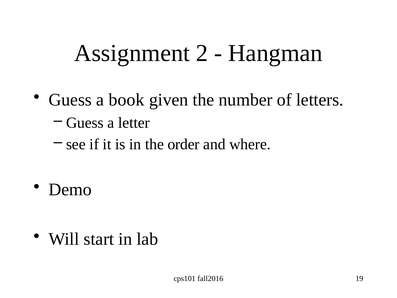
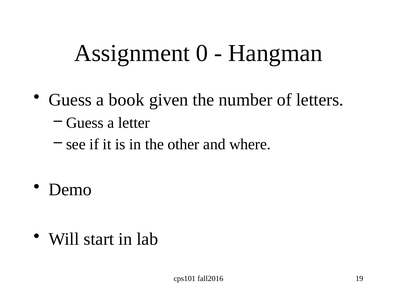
2: 2 -> 0
order: order -> other
